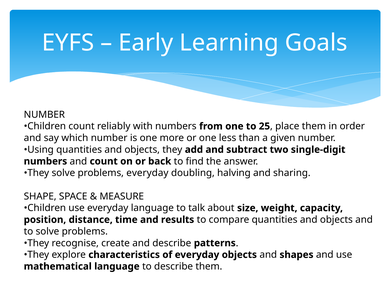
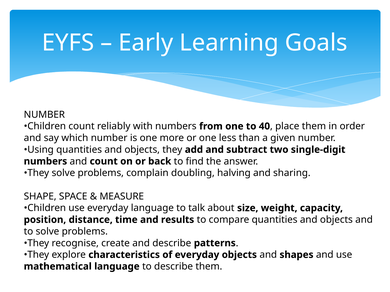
25: 25 -> 40
problems everyday: everyday -> complain
